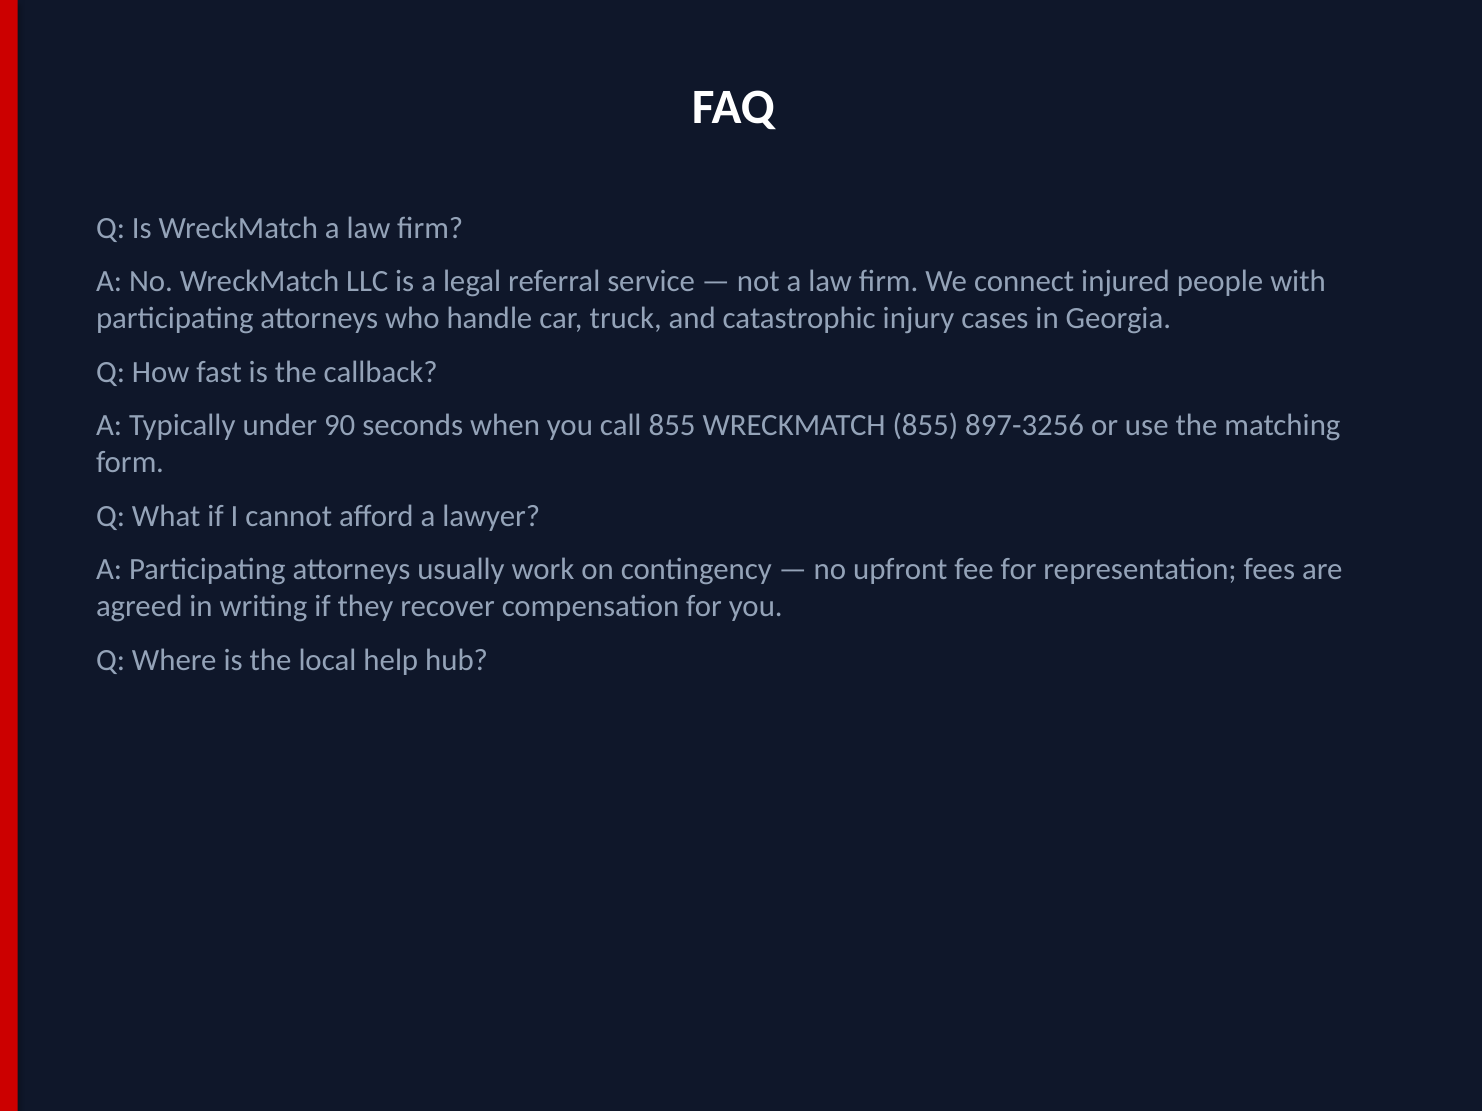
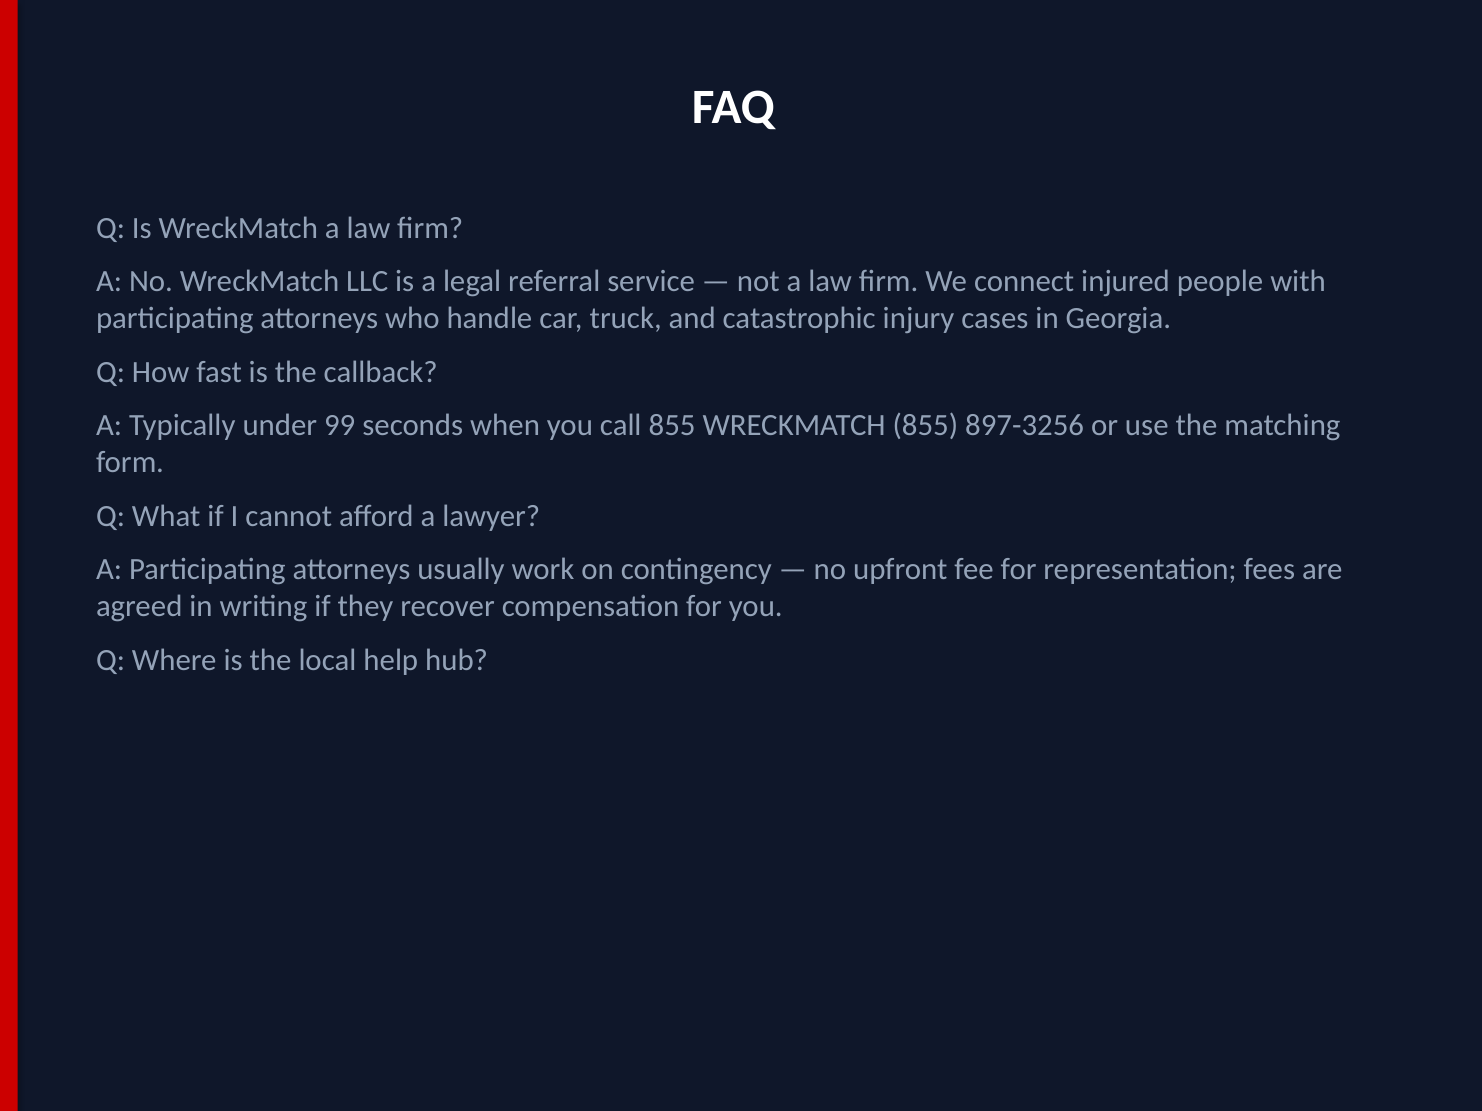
90: 90 -> 99
